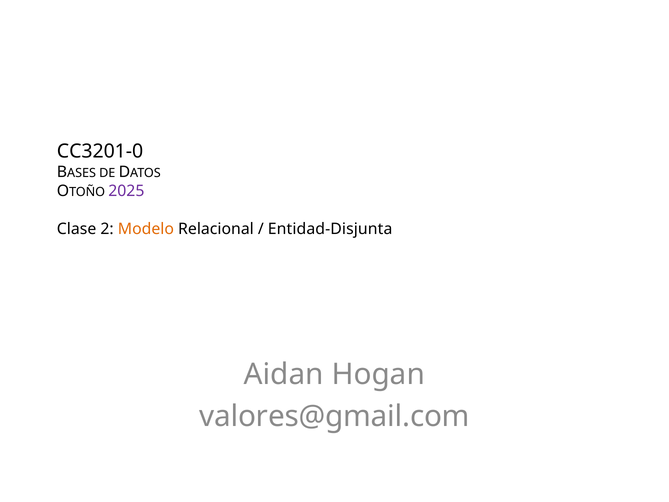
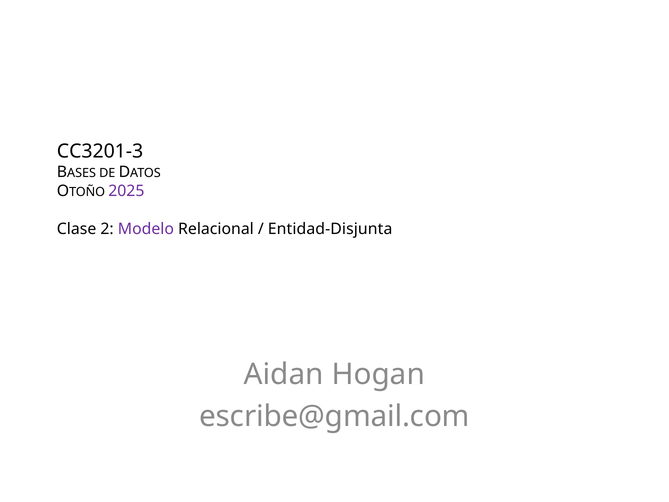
CC3201-0: CC3201-0 -> CC3201-3
Modelo colour: orange -> purple
valores@gmail.com: valores@gmail.com -> escribe@gmail.com
